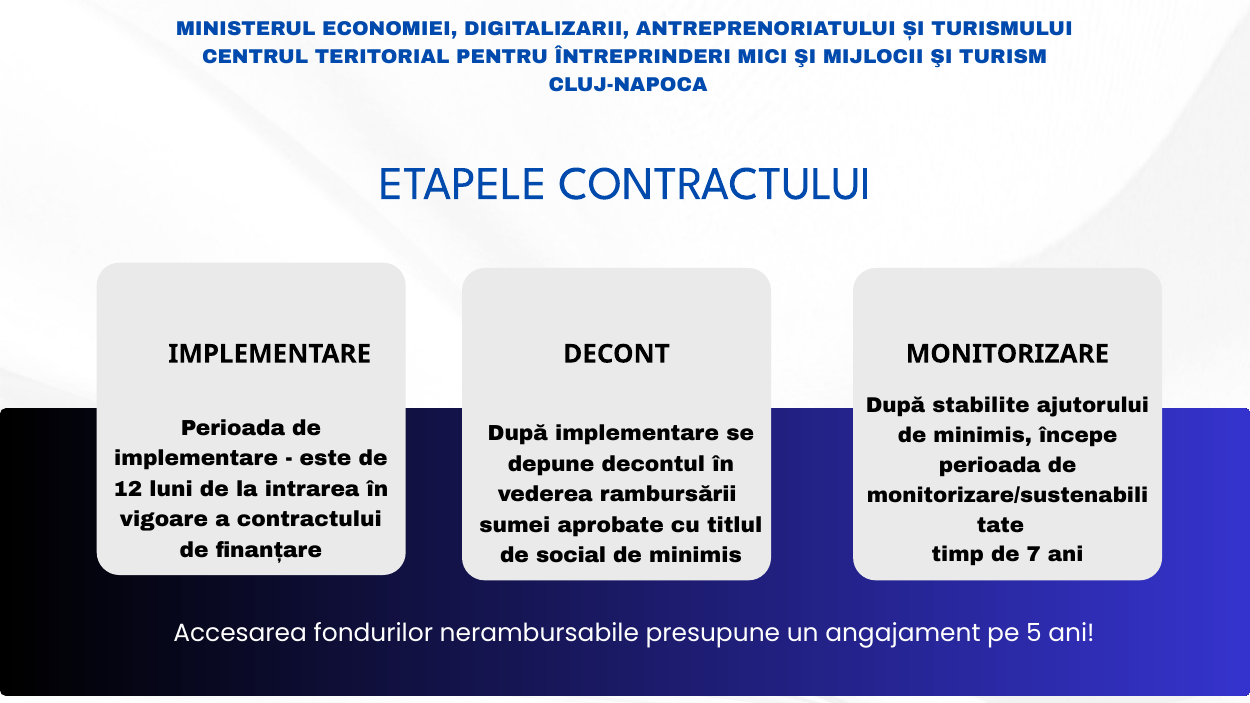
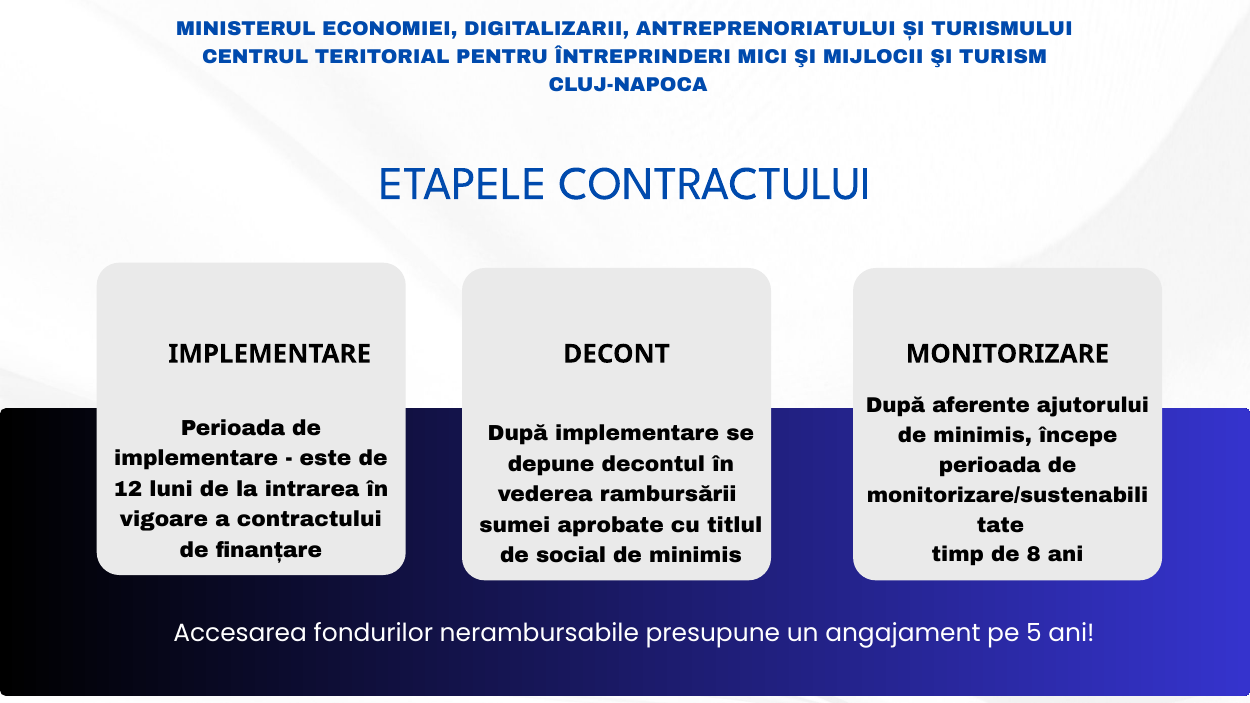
stabilite: stabilite -> aferente
7: 7 -> 8
